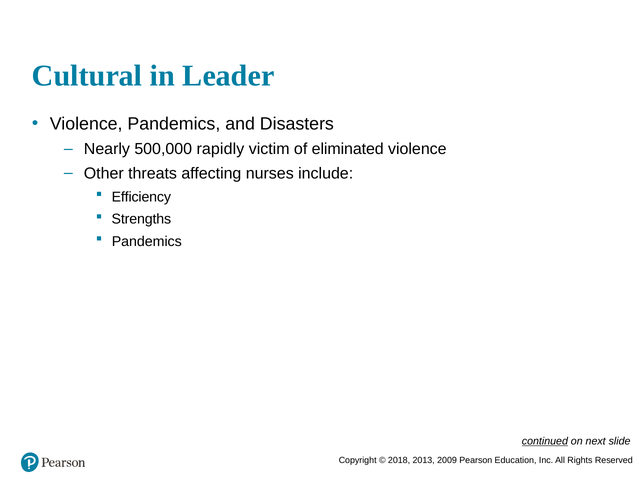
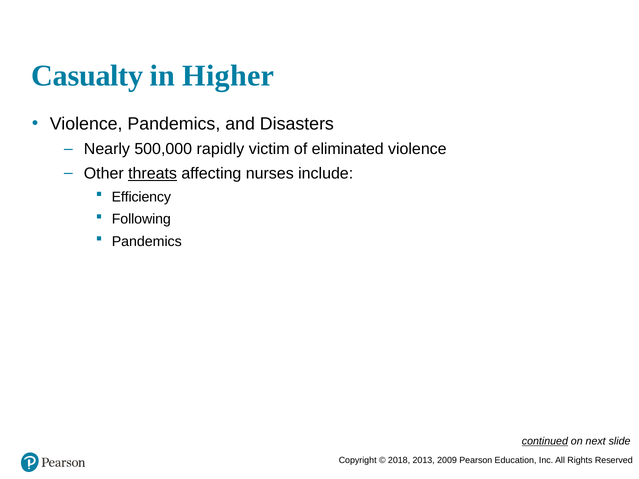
Cultural: Cultural -> Casualty
Leader: Leader -> Higher
threats underline: none -> present
Strengths: Strengths -> Following
